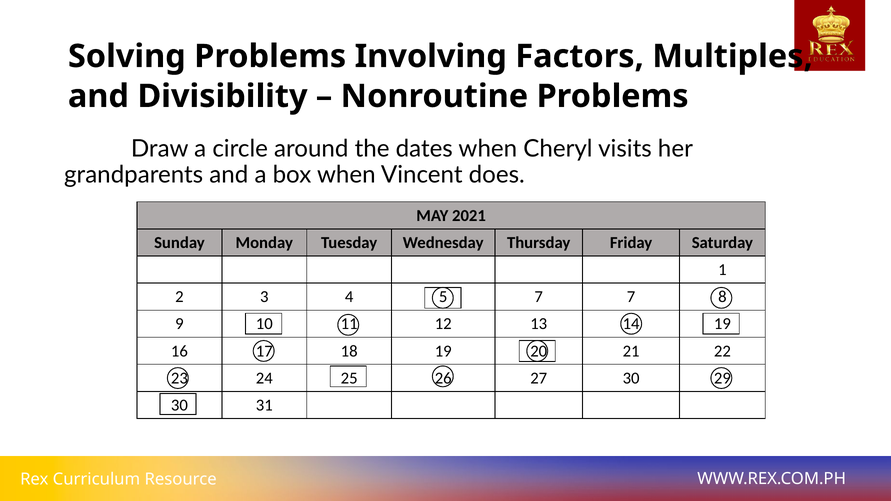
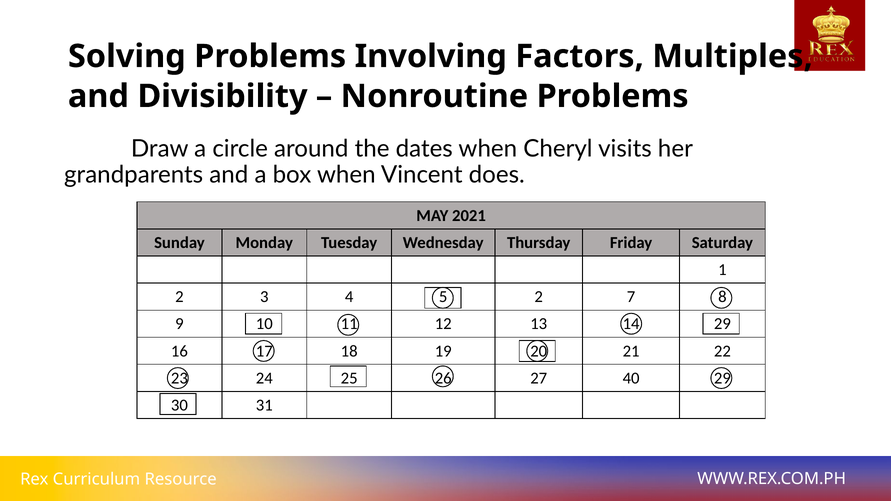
5 7: 7 -> 2
14 19: 19 -> 29
27 30: 30 -> 40
